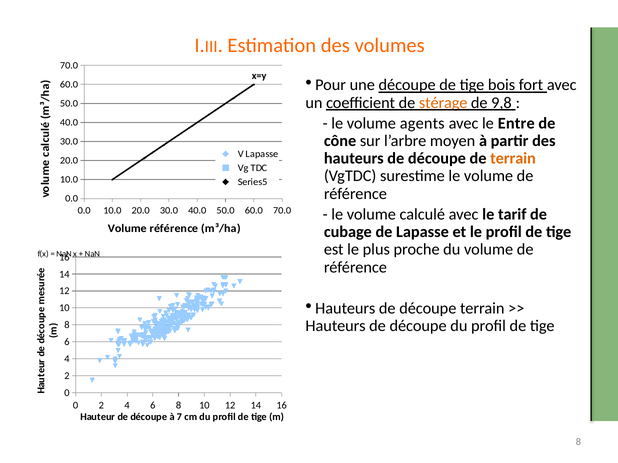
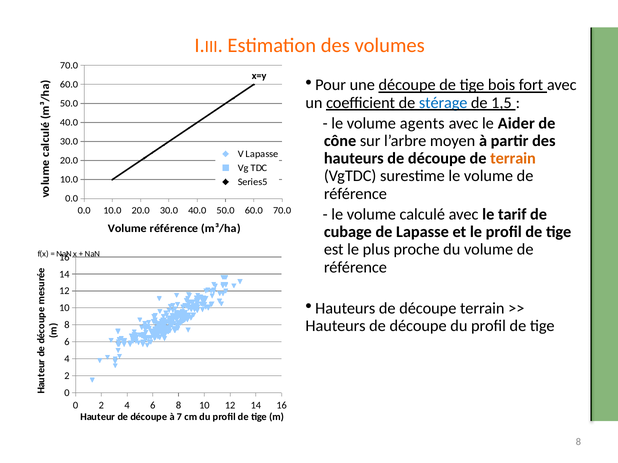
stérage colour: orange -> blue
9,8: 9,8 -> 1,5
Entre: Entre -> Aider
